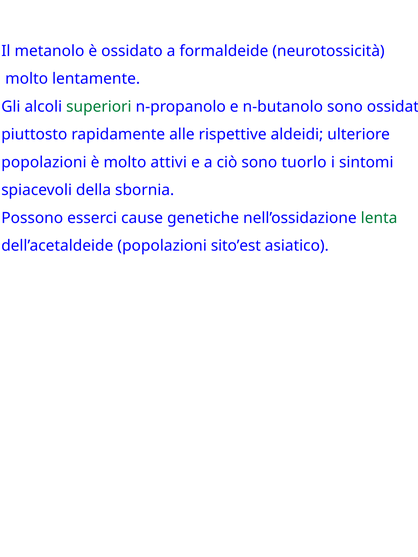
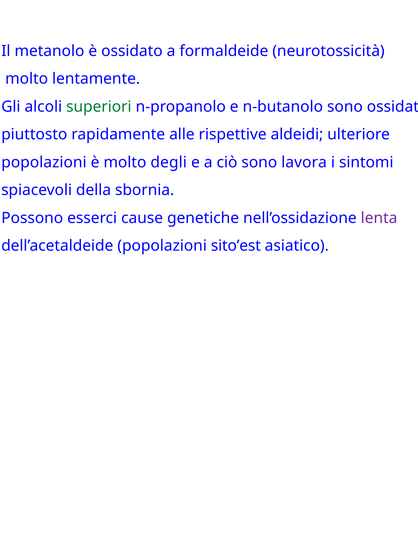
attivi: attivi -> degli
tuorlo: tuorlo -> lavora
lenta colour: green -> purple
